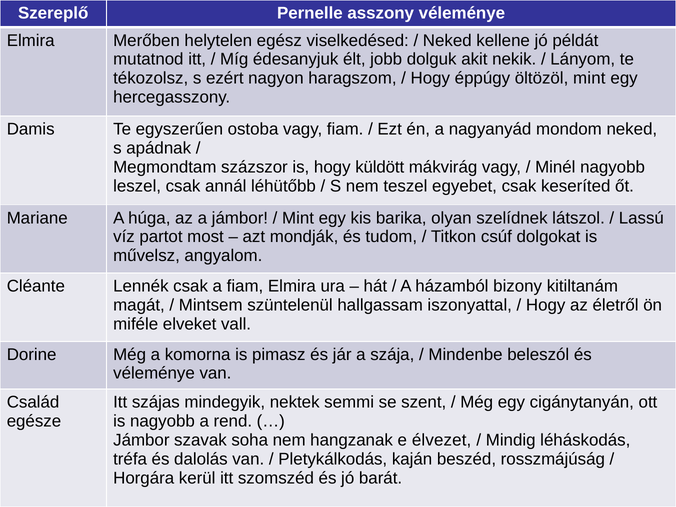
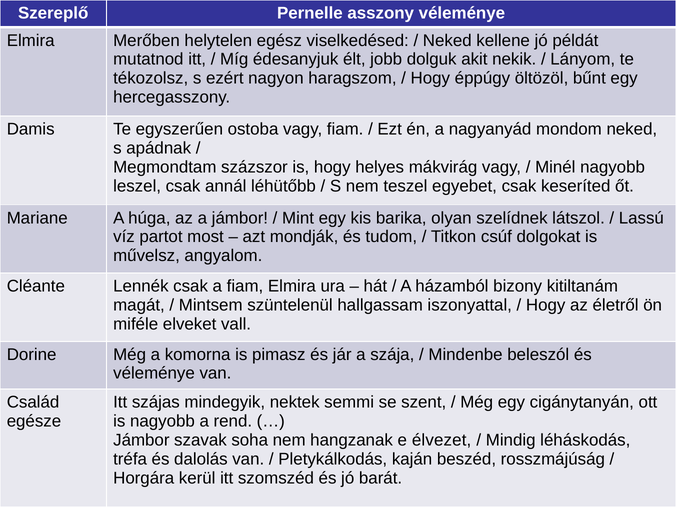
öltözöl mint: mint -> bűnt
küldött: küldött -> helyes
